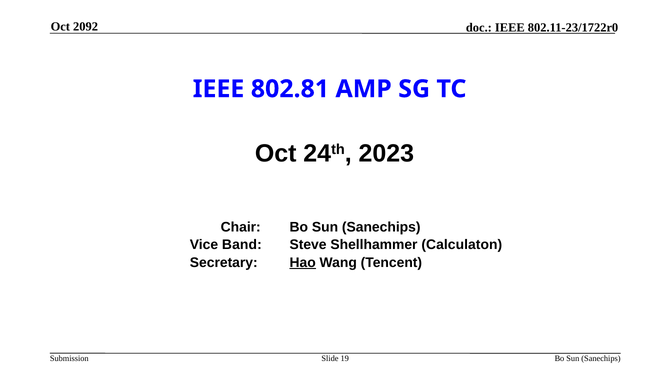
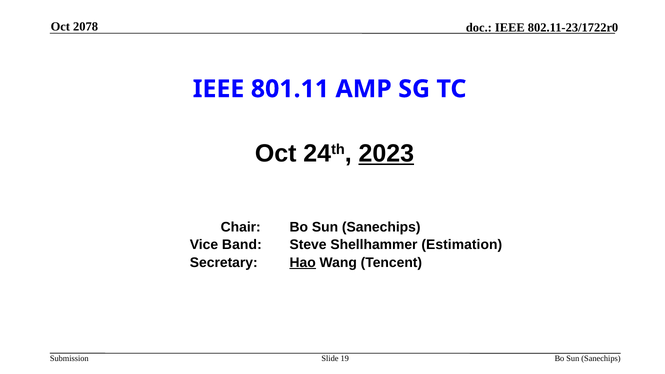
2092: 2092 -> 2078
802.81: 802.81 -> 801.11
2023 underline: none -> present
Calculaton: Calculaton -> Estimation
